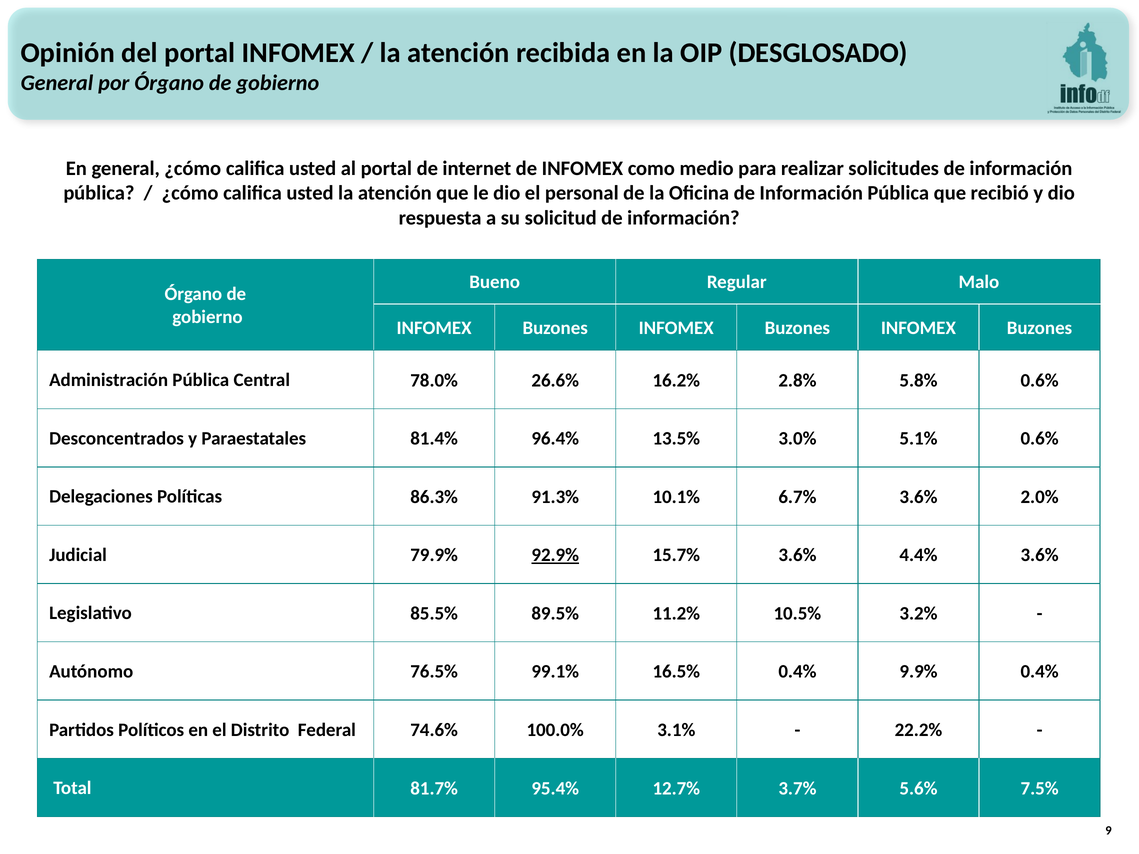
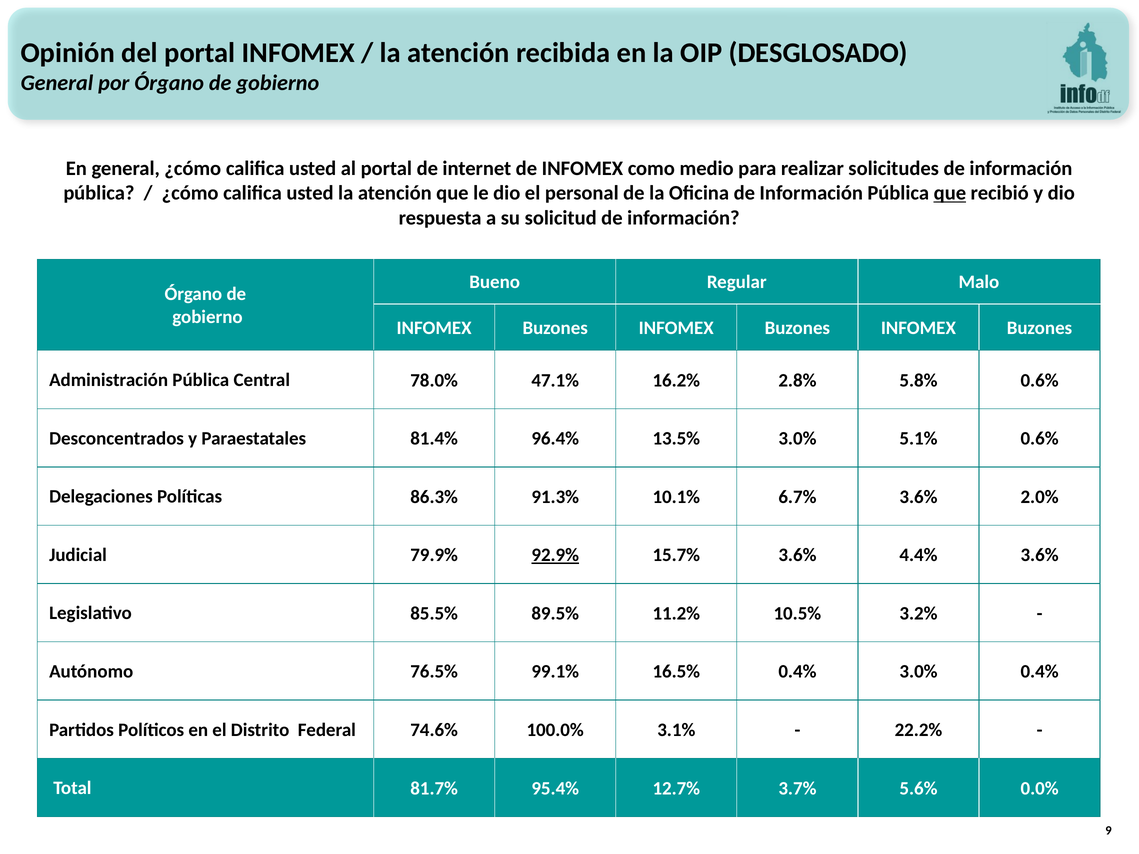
que at (950, 193) underline: none -> present
26.6%: 26.6% -> 47.1%
0.4% 9.9%: 9.9% -> 3.0%
7.5%: 7.5% -> 0.0%
